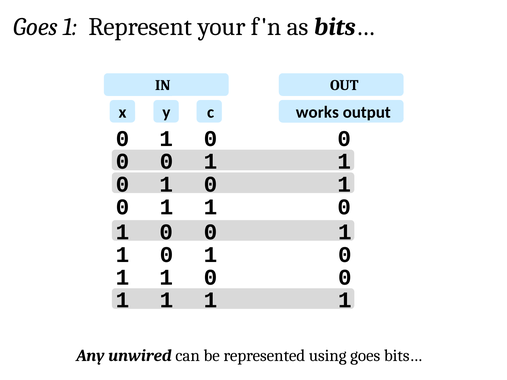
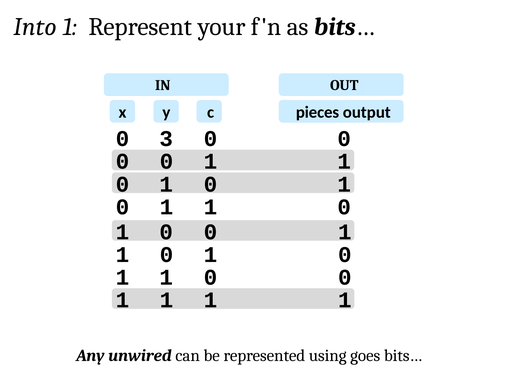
Goes at (35, 27): Goes -> Into
works: works -> pieces
1 at (166, 139): 1 -> 3
